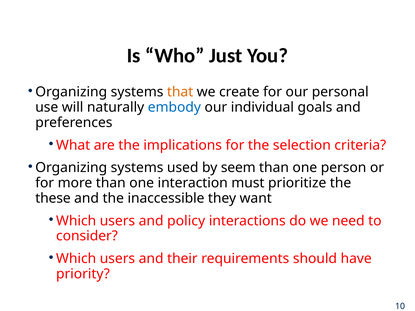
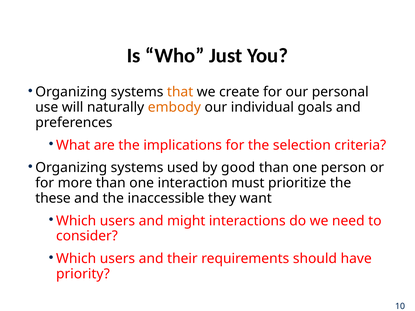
embody colour: blue -> orange
seem: seem -> good
policy: policy -> might
